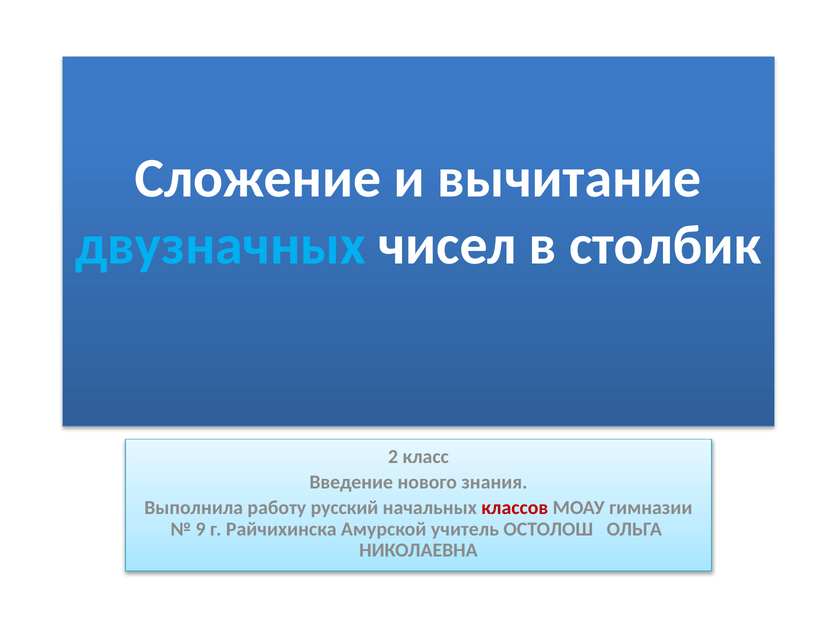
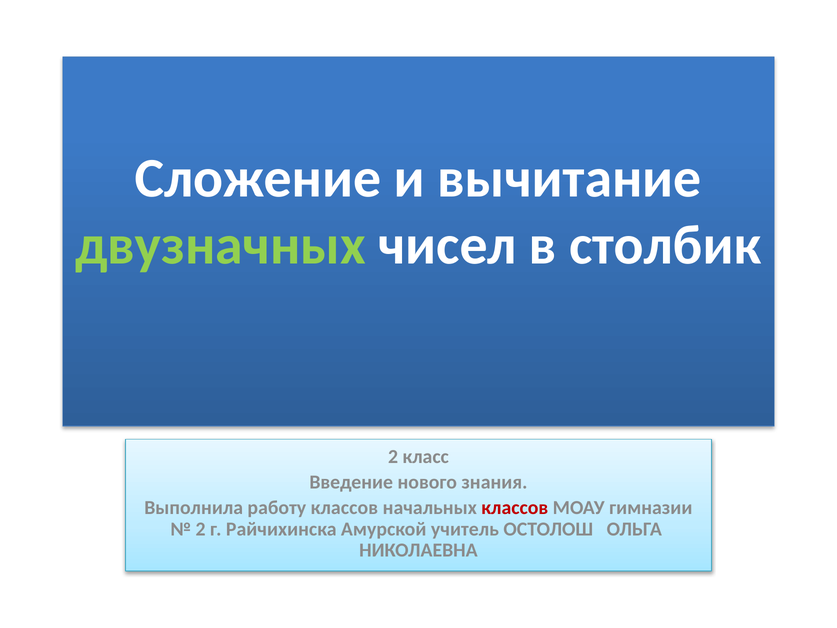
двузначных colour: light blue -> light green
работу русский: русский -> классов
9 at (201, 529): 9 -> 2
